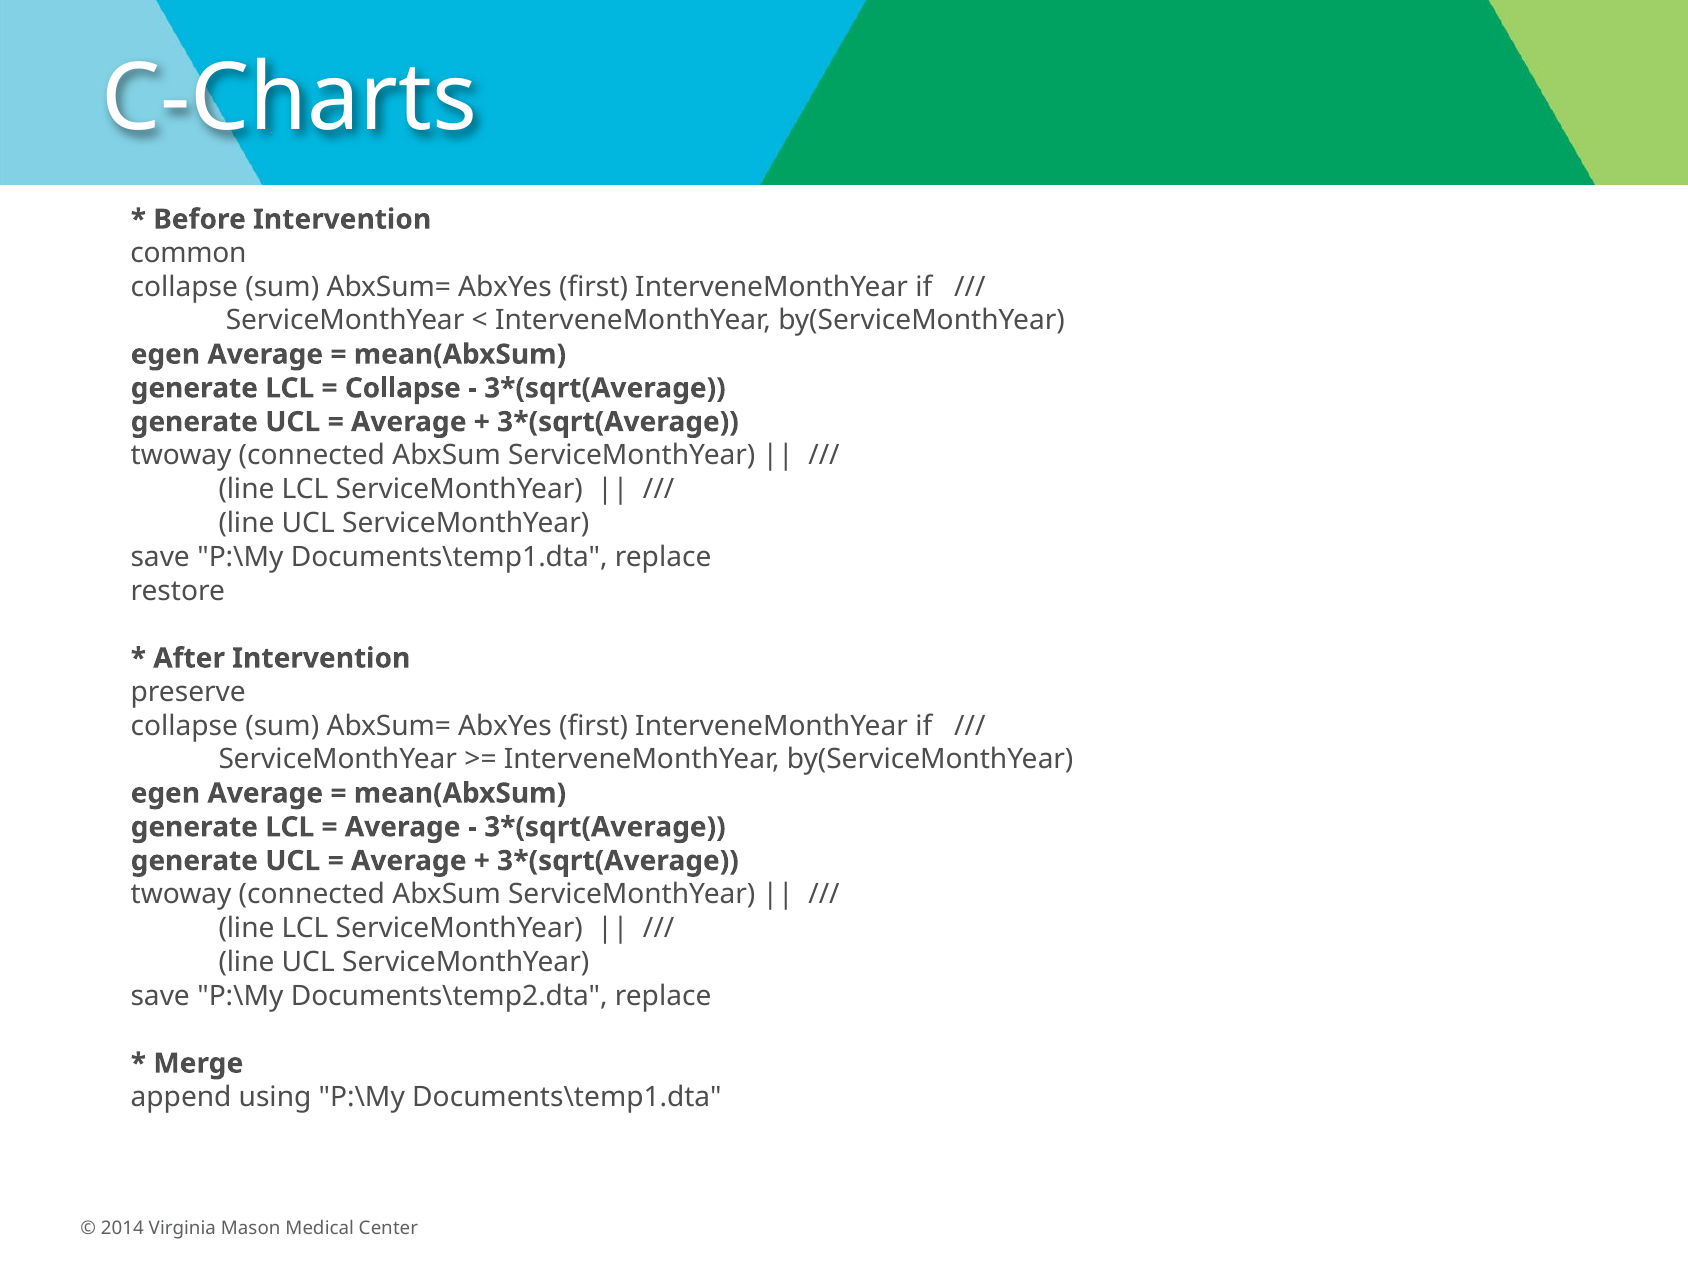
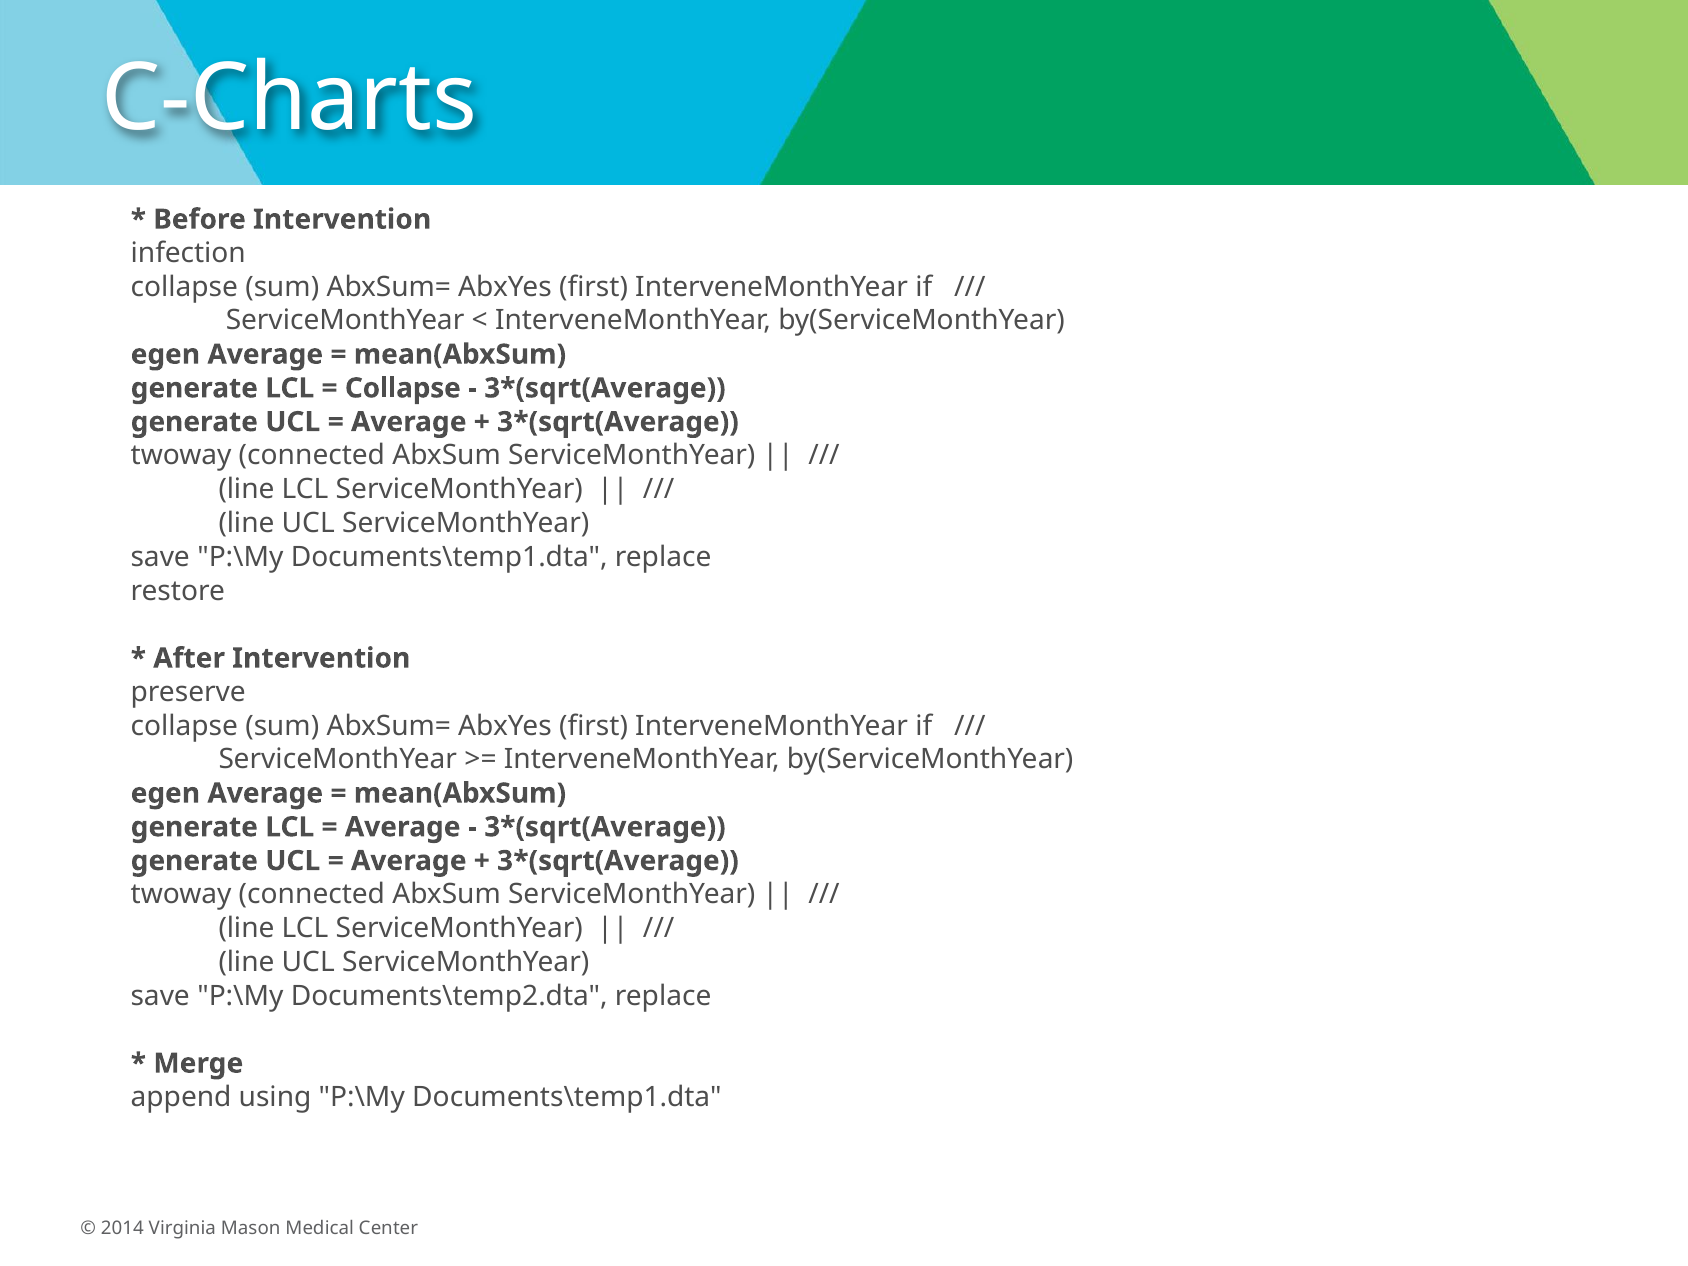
common: common -> infection
